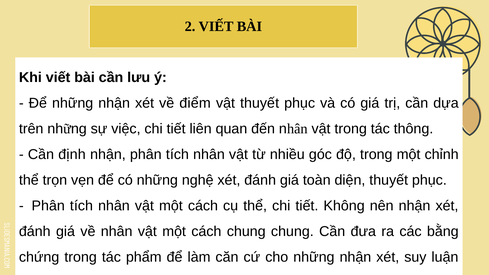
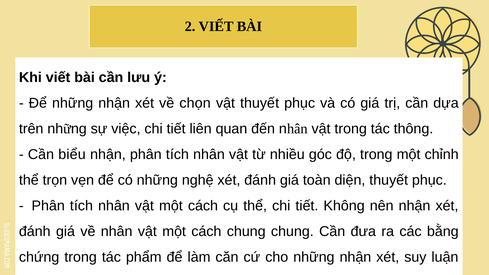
về điểm: điểm -> chọn
định: định -> biểu
